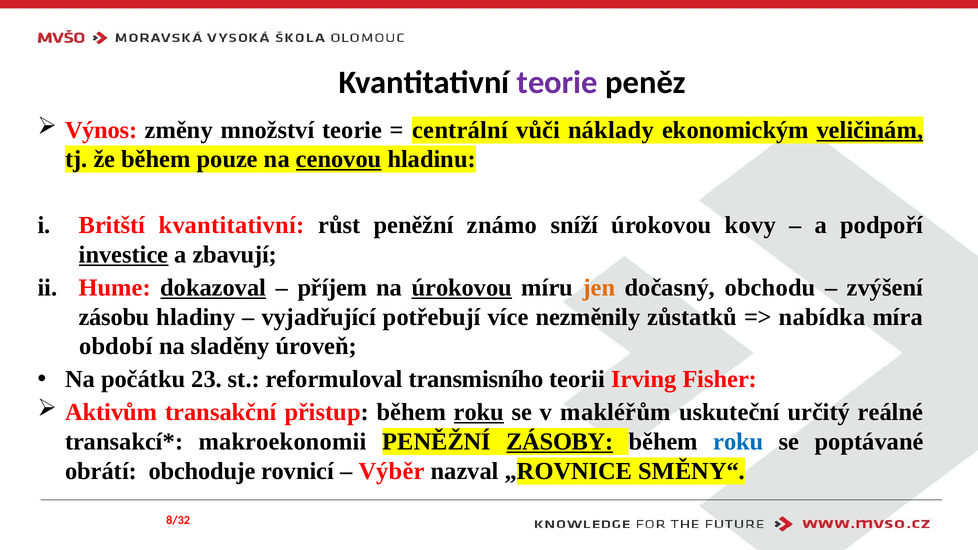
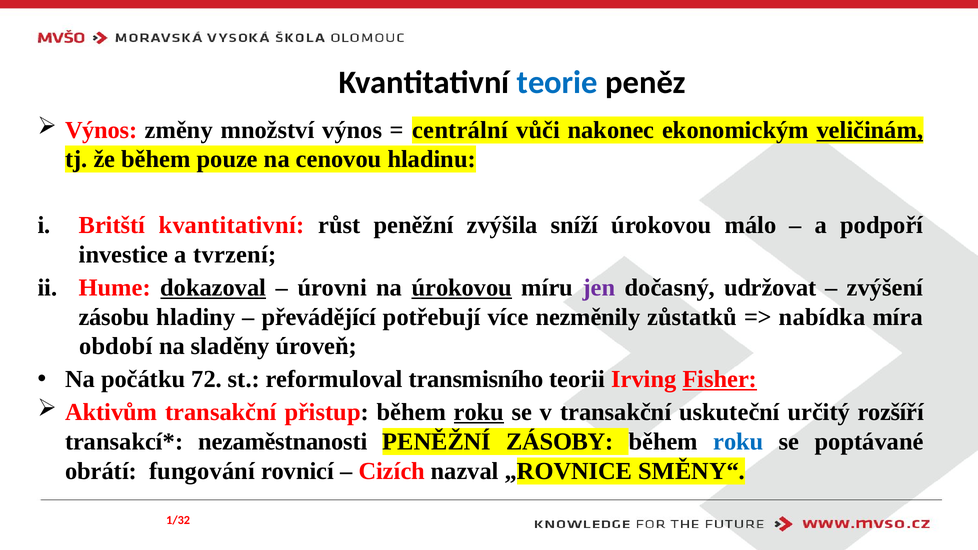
teorie at (557, 83) colour: purple -> blue
množství teorie: teorie -> výnos
náklady: náklady -> nakonec
cenovou underline: present -> none
známo: známo -> zvýšila
kovy: kovy -> málo
investice underline: present -> none
zbavují: zbavují -> tvrzení
příjem: příjem -> úrovni
jen colour: orange -> purple
obchodu: obchodu -> udržovat
vyjadřující: vyjadřující -> převádějící
23: 23 -> 72
Fisher underline: none -> present
v makléřům: makléřům -> transakční
reálné: reálné -> rozšíří
makroekonomii: makroekonomii -> nezaměstnanosti
ZÁSOBY underline: present -> none
obchoduje: obchoduje -> fungování
Výběr: Výběr -> Cizích
8/32: 8/32 -> 1/32
